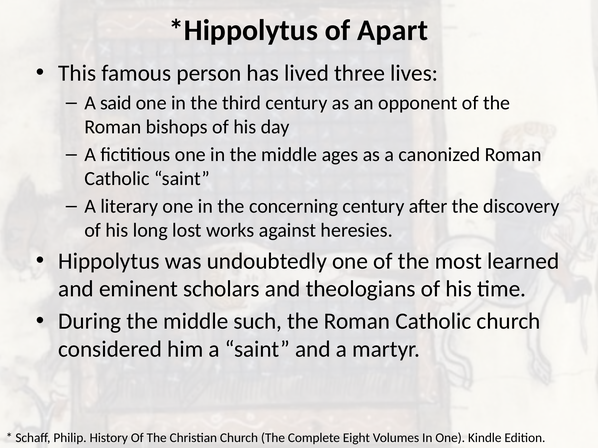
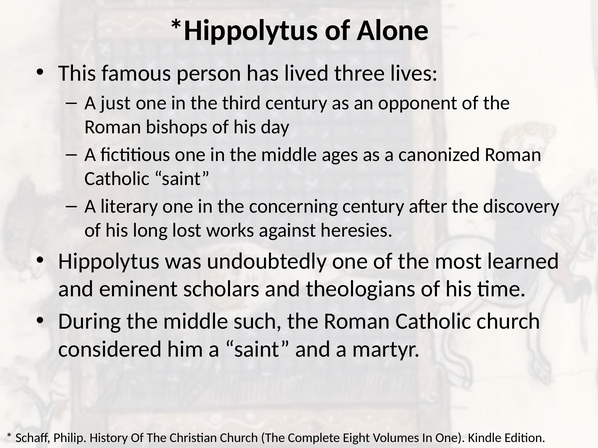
Apart: Apart -> Alone
said: said -> just
